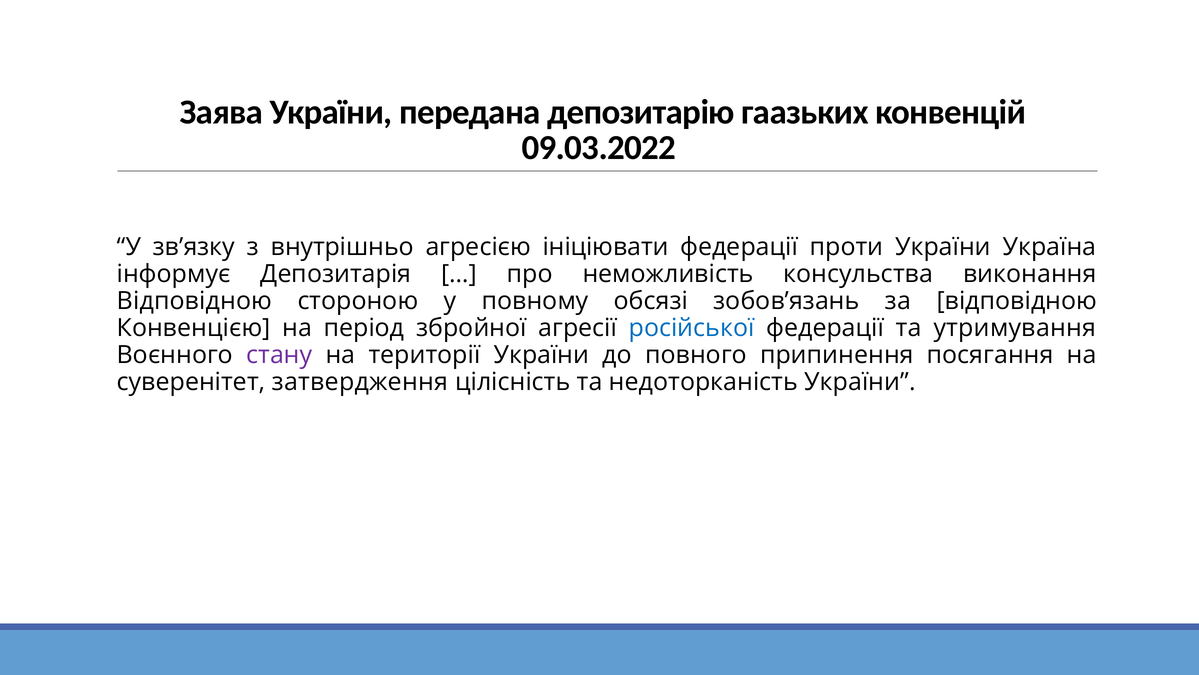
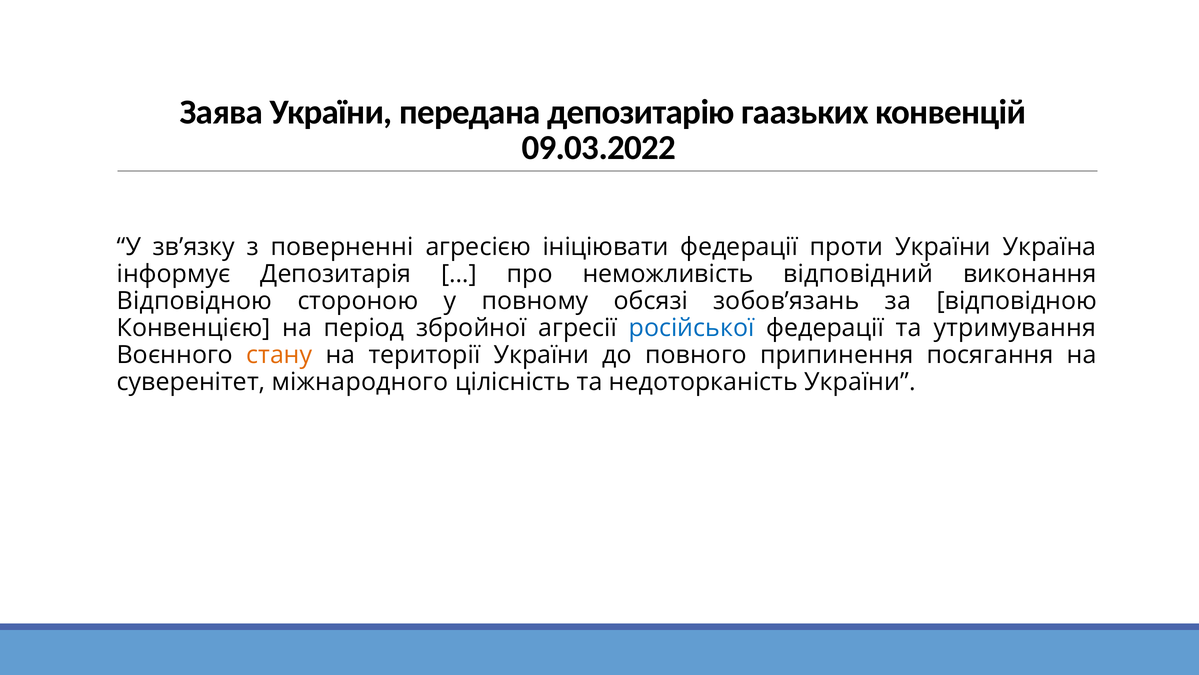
внутрішньо: внутрішньо -> поверненні
консульства: консульства -> відповідний
стану colour: purple -> orange
затвердження: затвердження -> міжнародного
